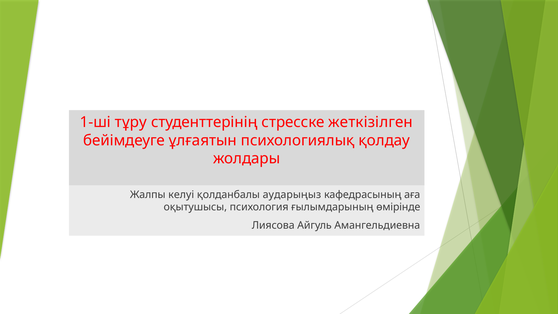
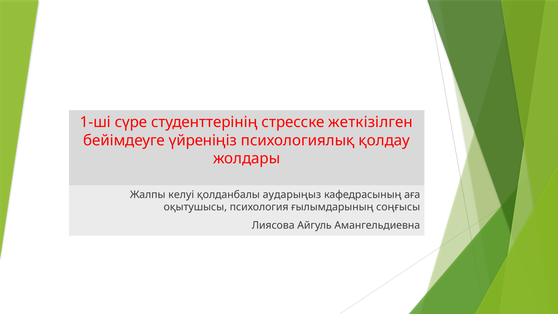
тұру: тұру -> сүре
ұлғаятын: ұлғаятын -> үйреніңіз
өмірінде: өмірінде -> соңғысы
